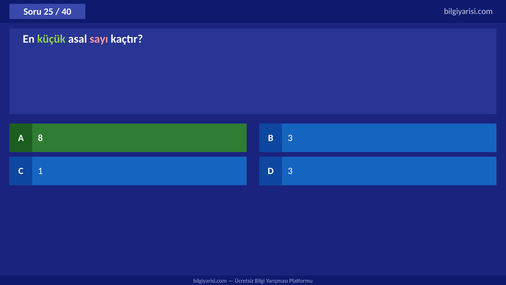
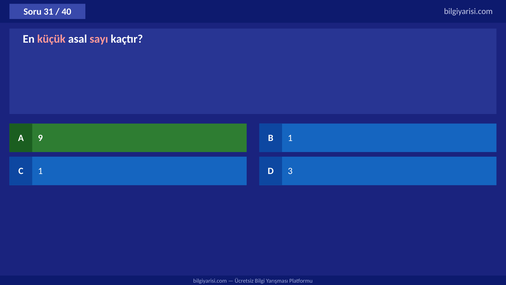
25: 25 -> 31
küçük colour: light green -> pink
8: 8 -> 9
B 3: 3 -> 1
